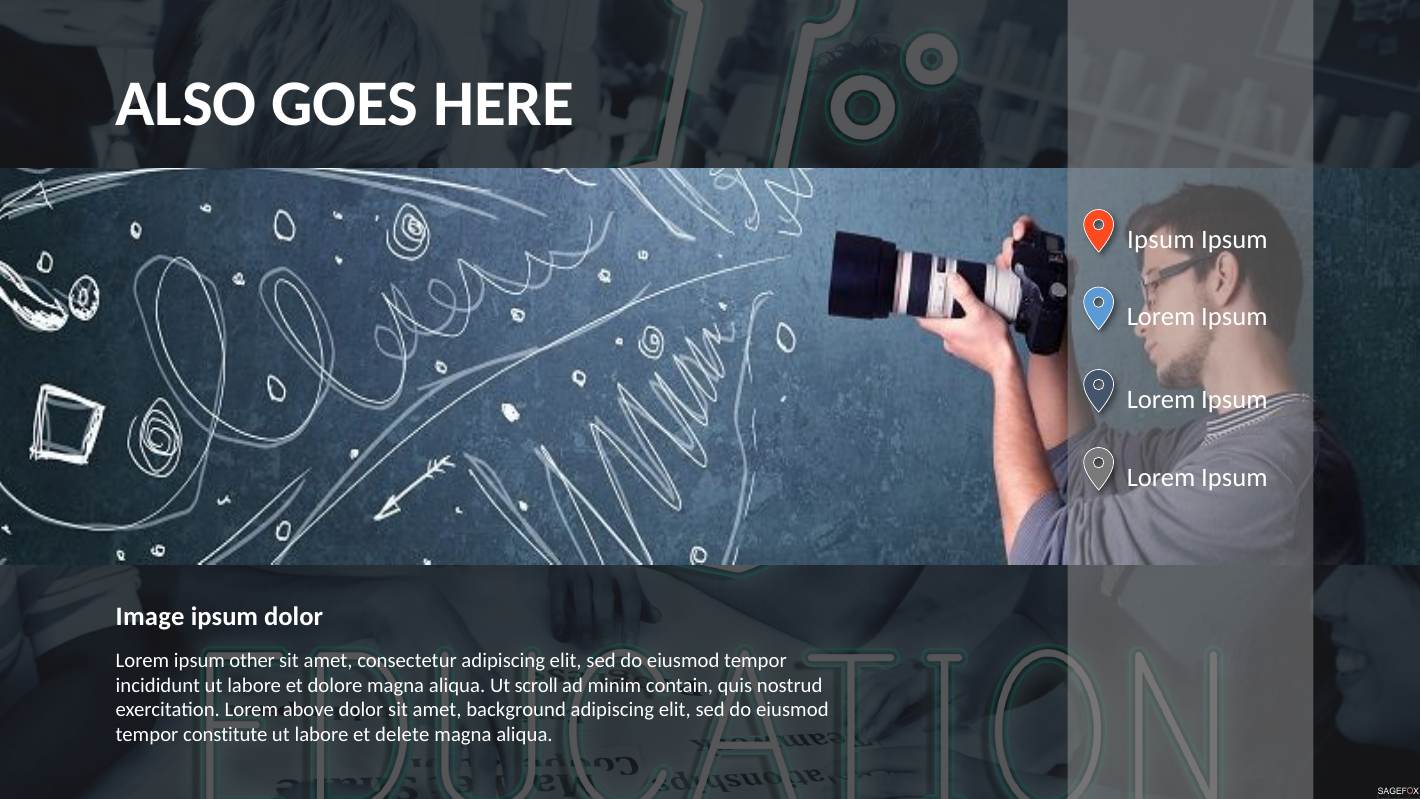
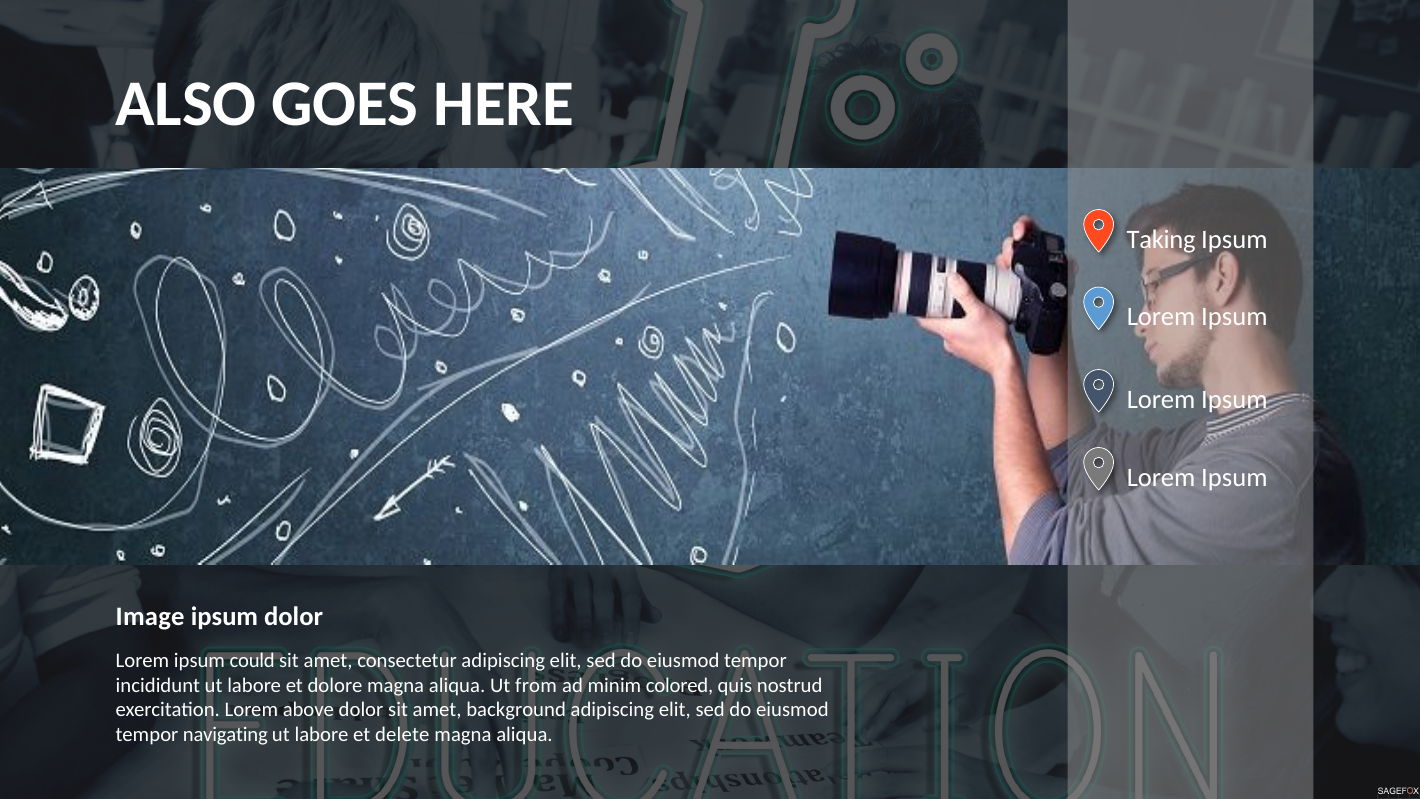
Ipsum at (1161, 239): Ipsum -> Taking
other: other -> could
scroll: scroll -> from
contain: contain -> colored
constitute: constitute -> navigating
